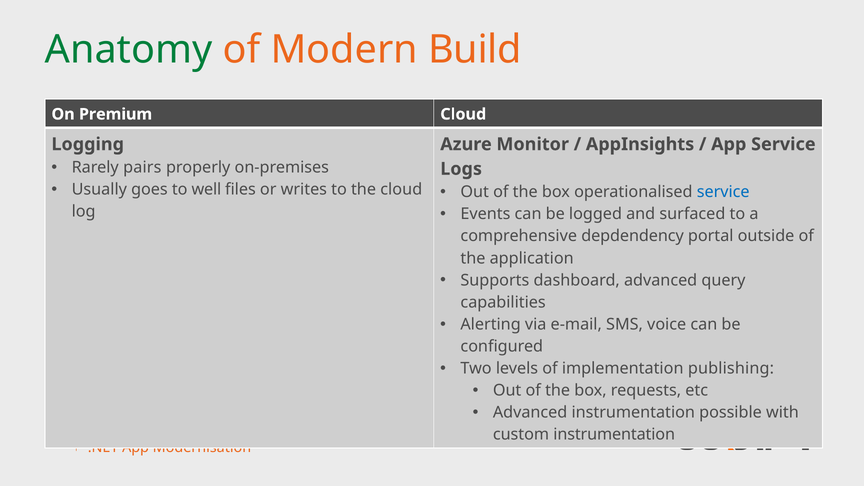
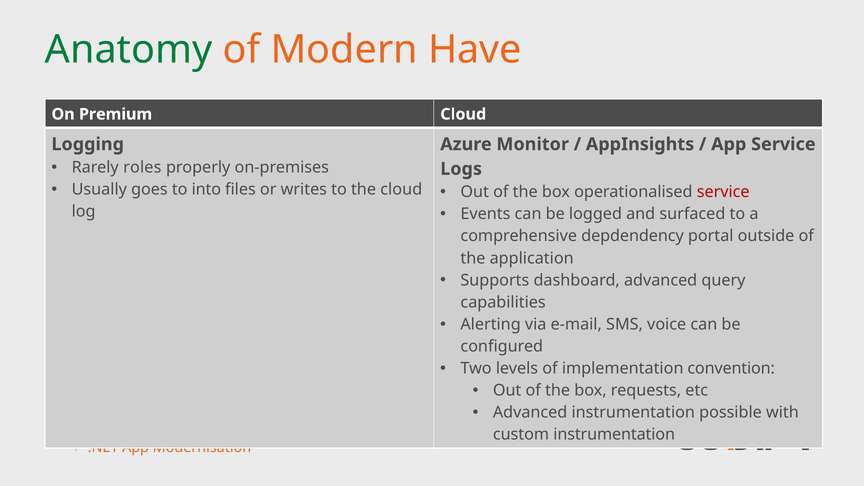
Build: Build -> Have
pairs: pairs -> roles
well: well -> into
service at (723, 192) colour: blue -> red
publishing: publishing -> convention
